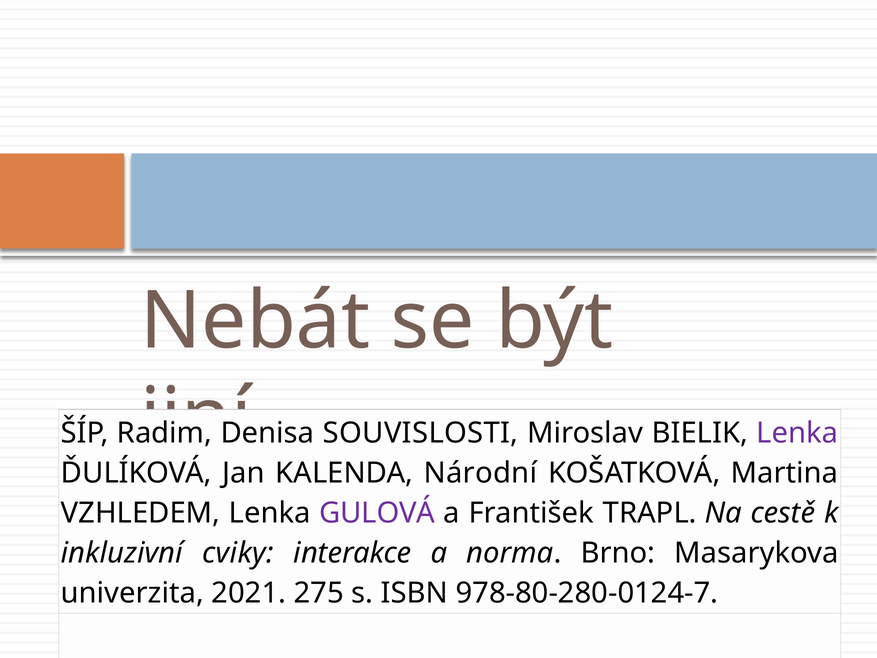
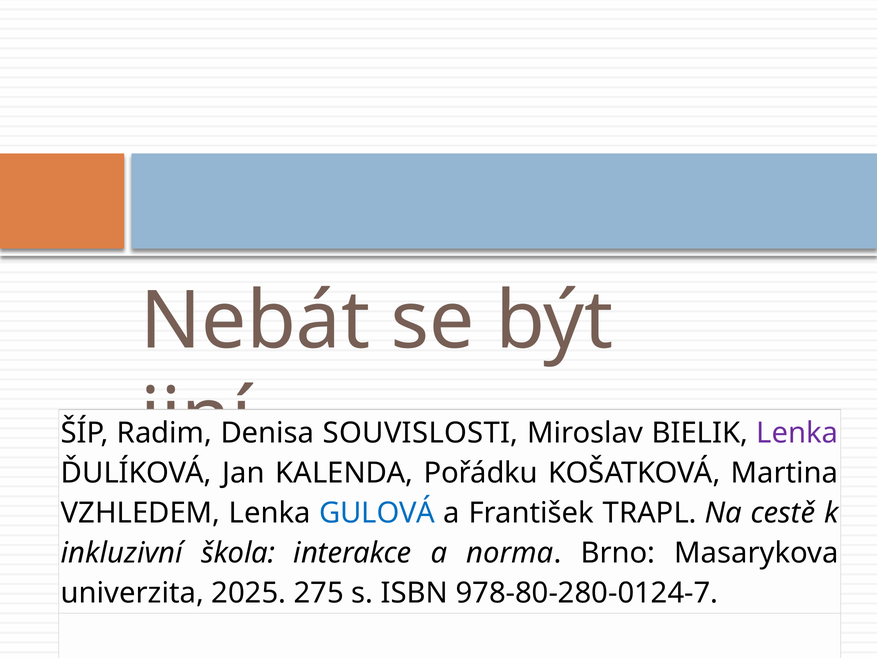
Národní: Národní -> Pořádku
GULOVÁ colour: purple -> blue
cviky: cviky -> škola
2021: 2021 -> 2025
